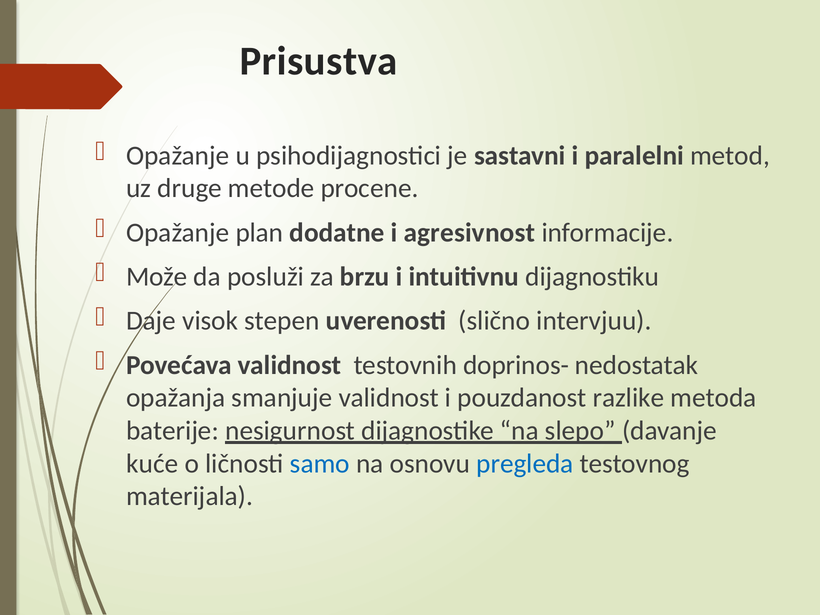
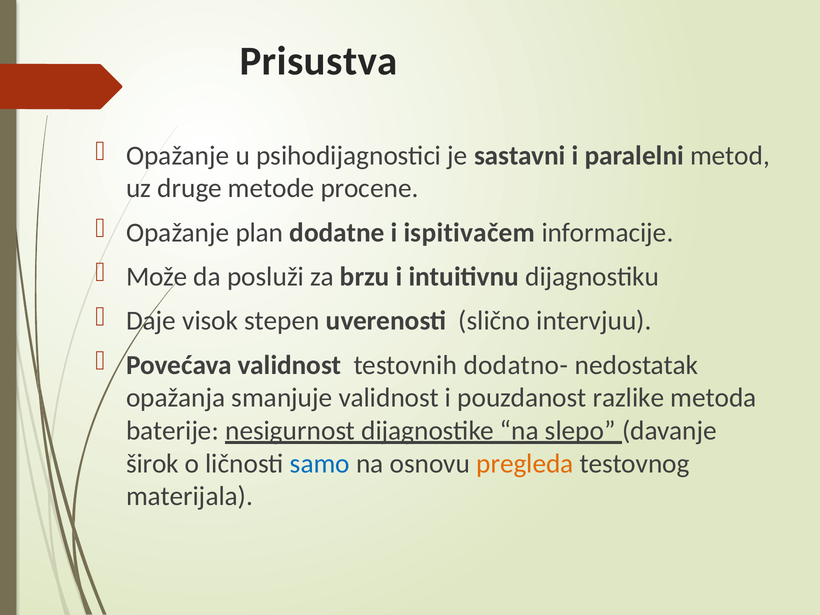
agresivnost: agresivnost -> ispitivačem
doprinos-: doprinos- -> dodatno-
kuće: kuće -> širok
pregleda colour: blue -> orange
